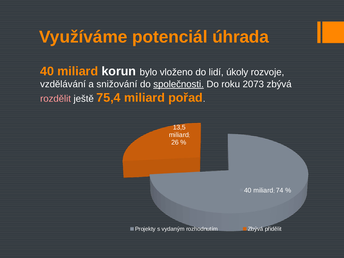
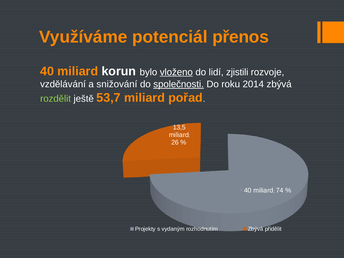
úhrada: úhrada -> přenos
vloženo underline: none -> present
úkoly: úkoly -> zjistili
2073: 2073 -> 2014
rozdělit colour: pink -> light green
75,4: 75,4 -> 53,7
